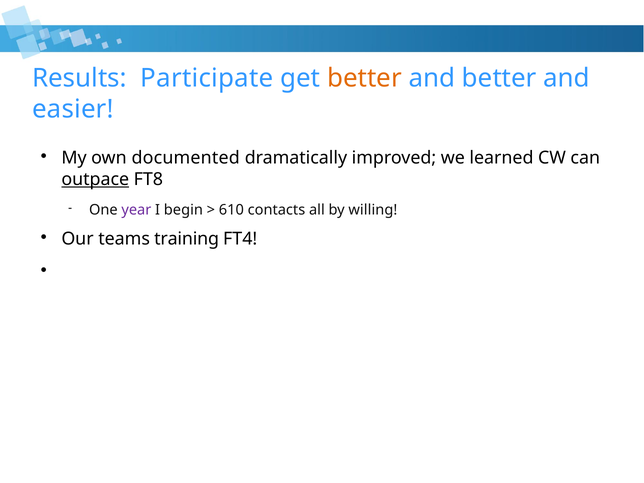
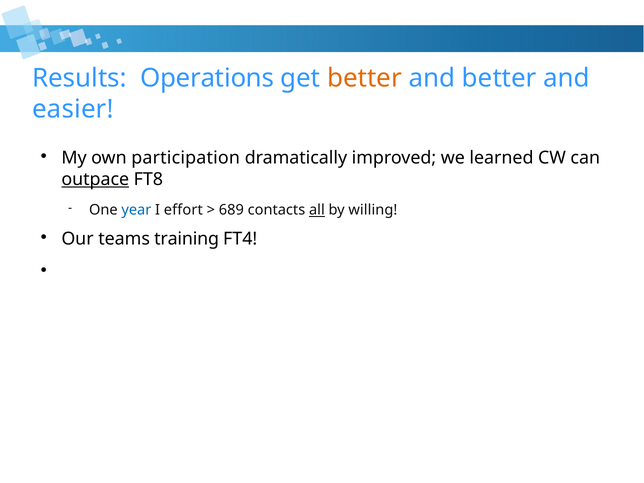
Participate: Participate -> Operations
documented: documented -> participation
year colour: purple -> blue
begin: begin -> effort
610: 610 -> 689
all underline: none -> present
